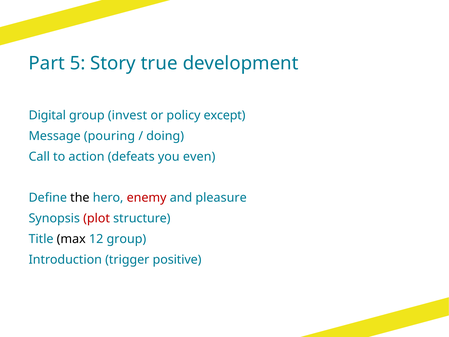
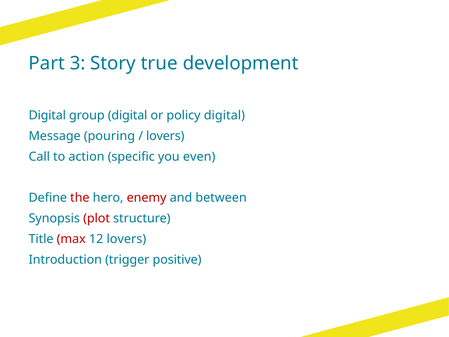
5: 5 -> 3
group invest: invest -> digital
policy except: except -> digital
doing at (165, 136): doing -> lovers
defeats: defeats -> specific
the colour: black -> red
pleasure: pleasure -> between
max colour: black -> red
12 group: group -> lovers
